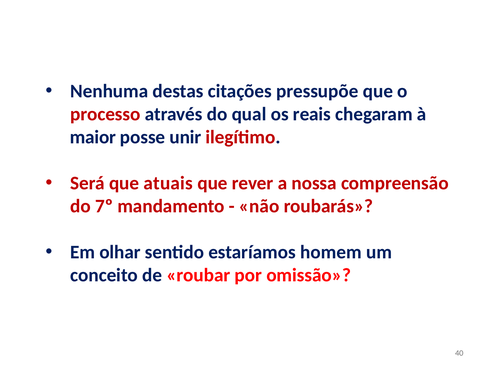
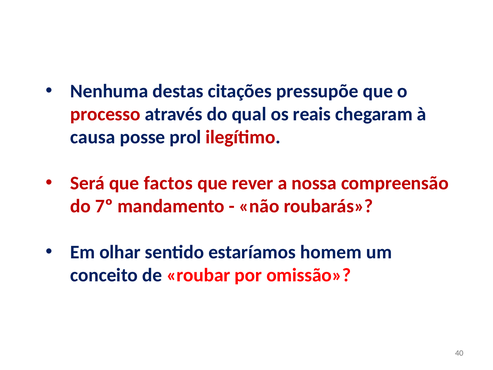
maior: maior -> causa
unir: unir -> prol
atuais: atuais -> factos
